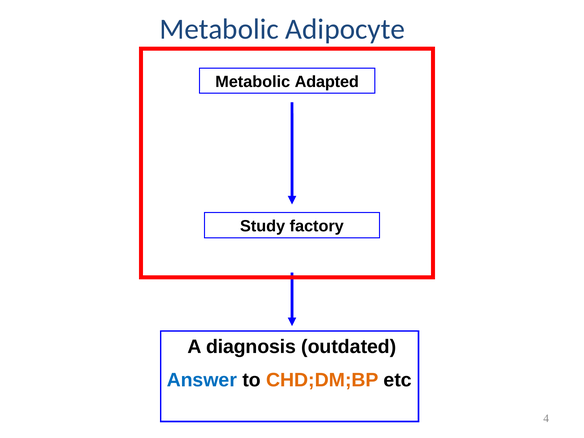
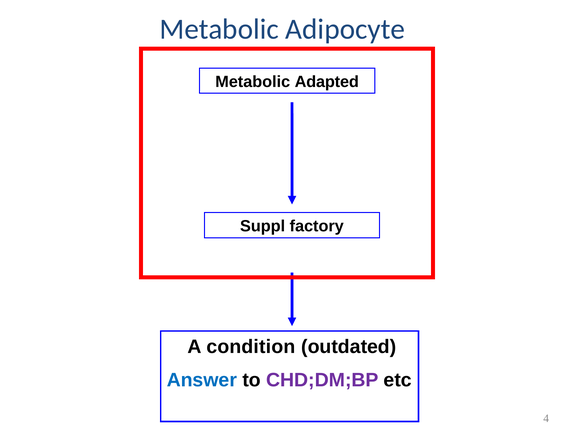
Study: Study -> Suppl
diagnosis: diagnosis -> condition
CHD;DM;BP colour: orange -> purple
